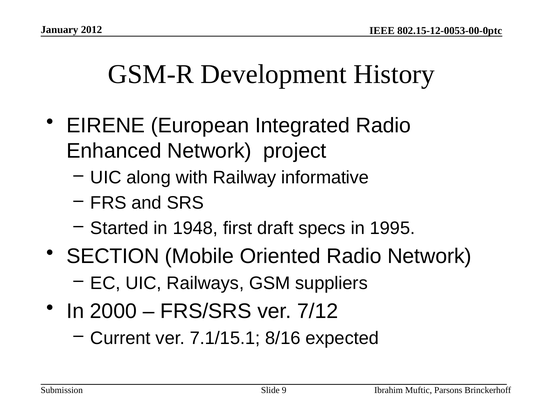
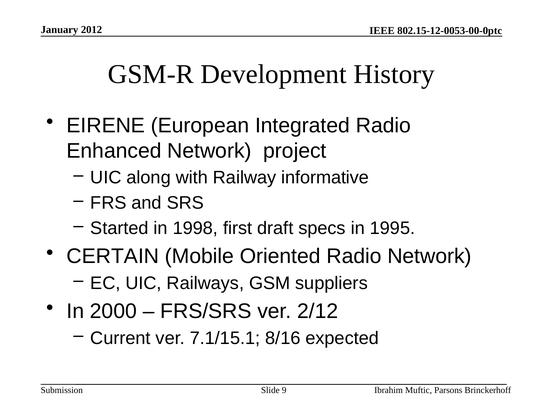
1948: 1948 -> 1998
SECTION: SECTION -> CERTAIN
7/12: 7/12 -> 2/12
